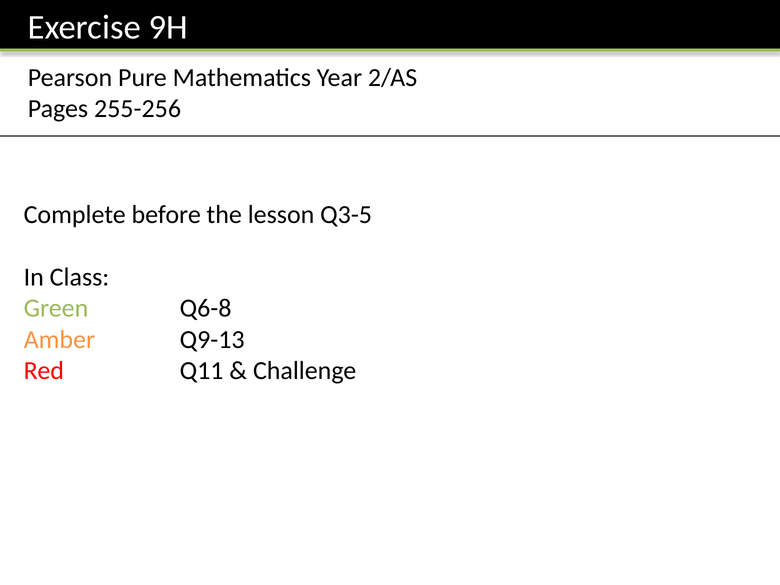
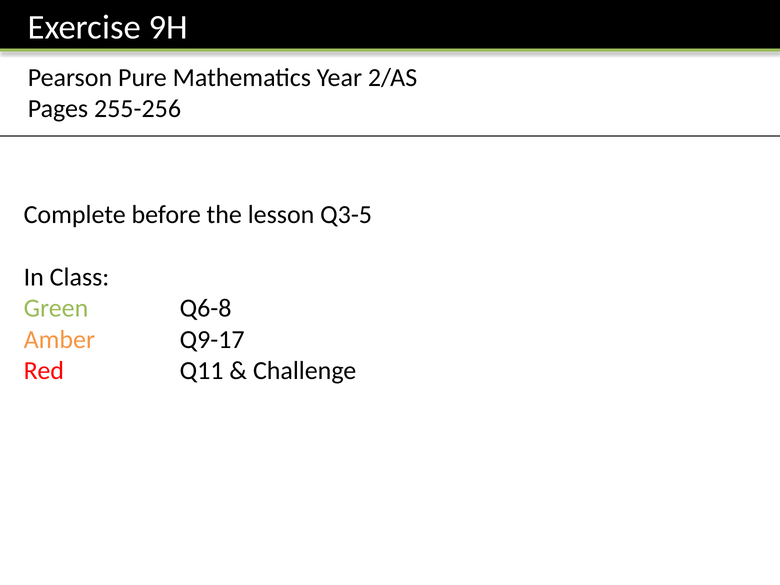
Q9-13: Q9-13 -> Q9-17
